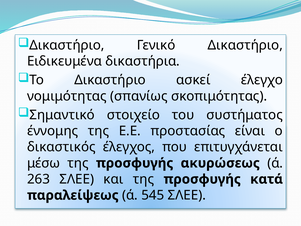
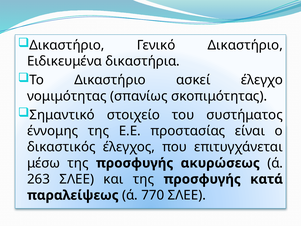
545: 545 -> 770
